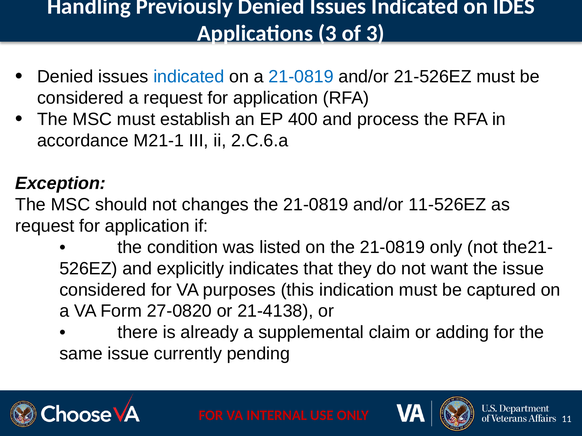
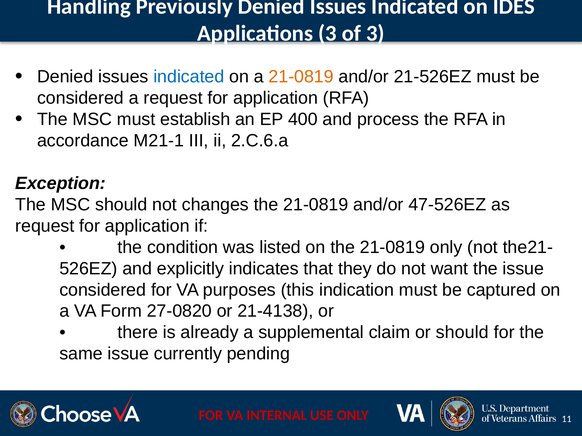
21-0819 at (301, 77) colour: blue -> orange
11-526EZ: 11-526EZ -> 47-526EZ
or adding: adding -> should
